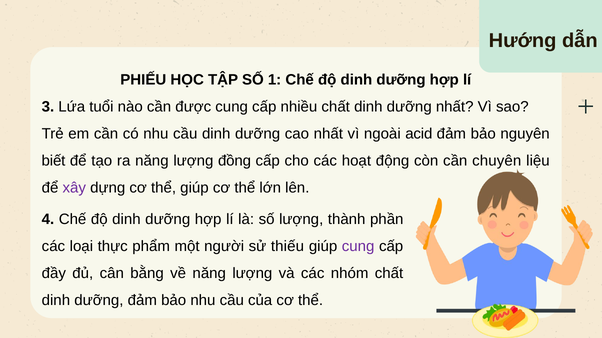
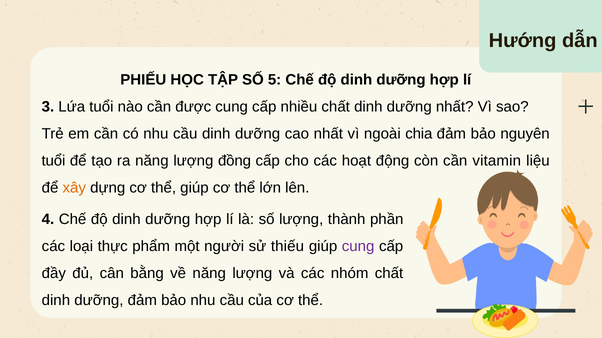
1: 1 -> 5
acid: acid -> chia
biết at (53, 161): biết -> tuổi
chuyên: chuyên -> vitamin
xây colour: purple -> orange
